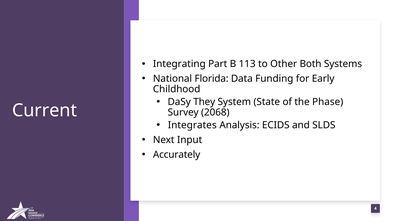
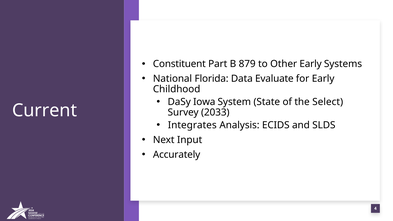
Integrating: Integrating -> Constituent
113: 113 -> 879
Other Both: Both -> Early
Funding: Funding -> Evaluate
They: They -> Iowa
Phase: Phase -> Select
2068: 2068 -> 2033
